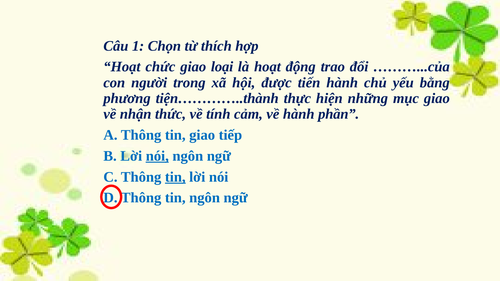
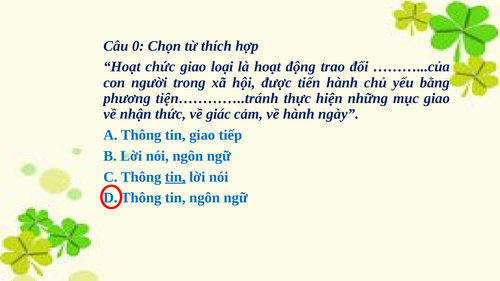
1: 1 -> 0
tiện…………..thành: tiện…………..thành -> tiện…………..tránh
tính: tính -> giác
phần: phần -> ngày
nói at (157, 156) underline: present -> none
